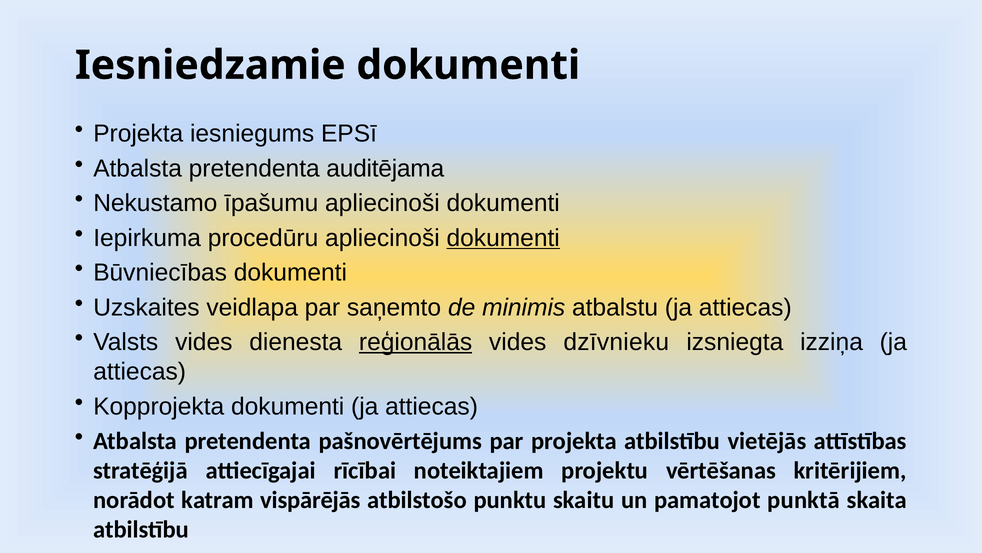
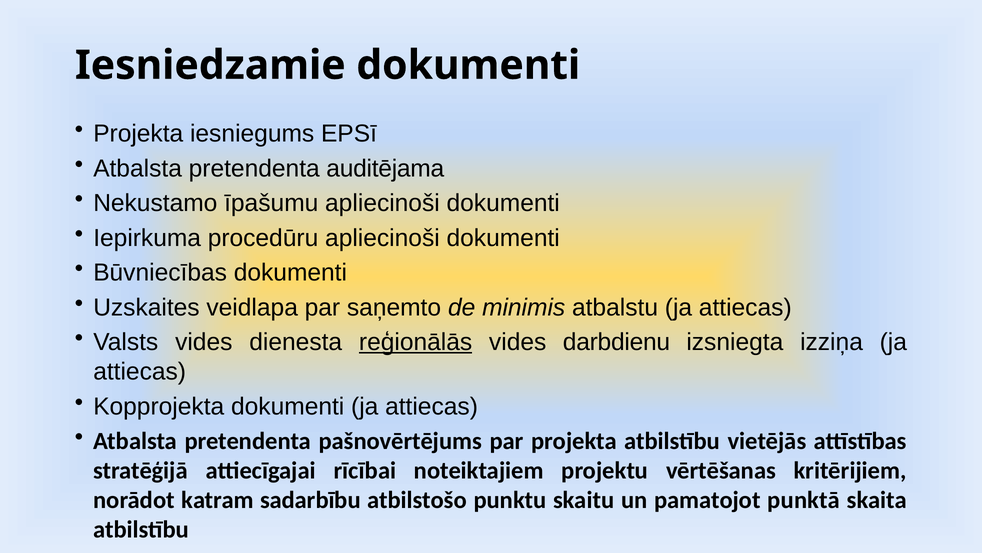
dokumenti at (503, 238) underline: present -> none
dzīvnieku: dzīvnieku -> darbdienu
vispārējās: vispārējās -> sadarbību
